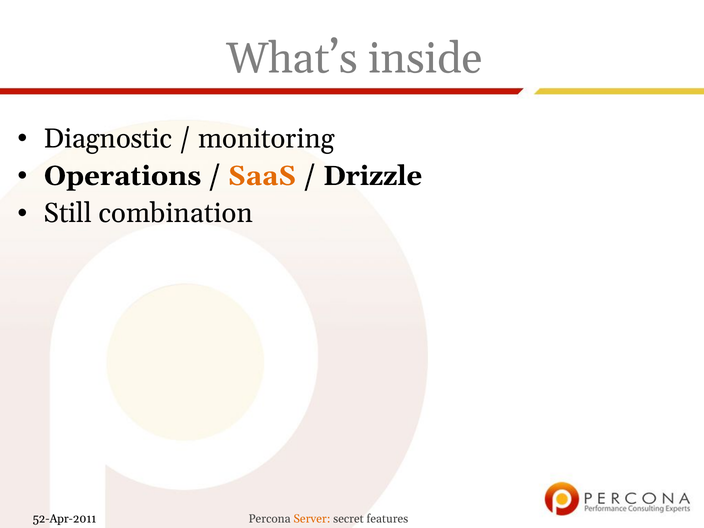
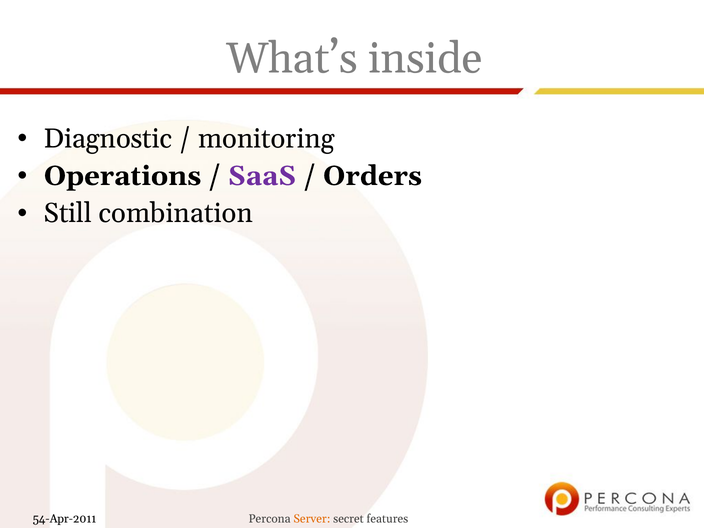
SaaS colour: orange -> purple
Drizzle: Drizzle -> Orders
52-Apr-2011: 52-Apr-2011 -> 54-Apr-2011
